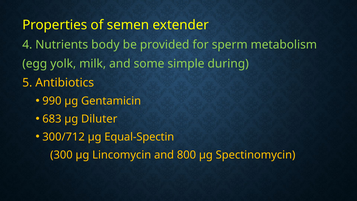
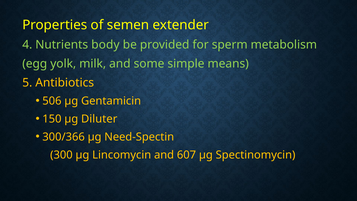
during: during -> means
990: 990 -> 506
683: 683 -> 150
300/712: 300/712 -> 300/366
Equal-Spectin: Equal-Spectin -> Need-Spectin
800: 800 -> 607
